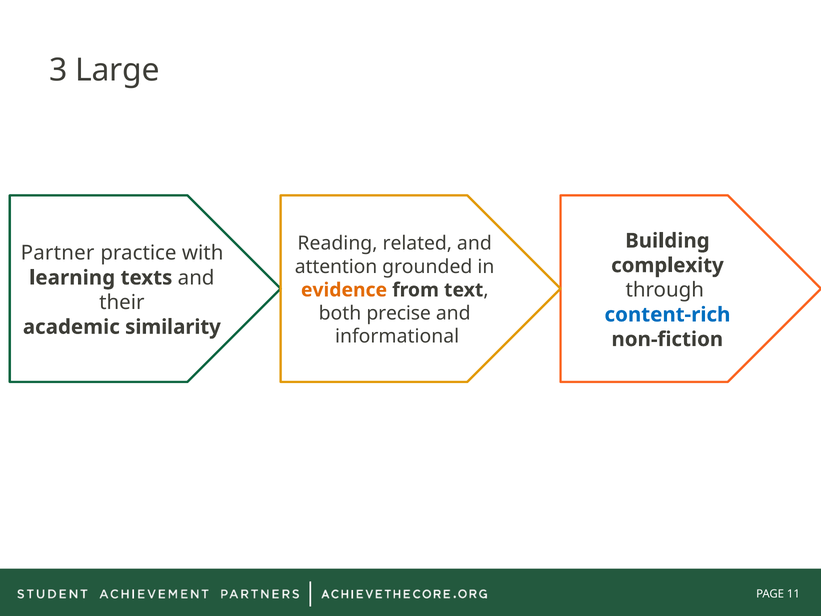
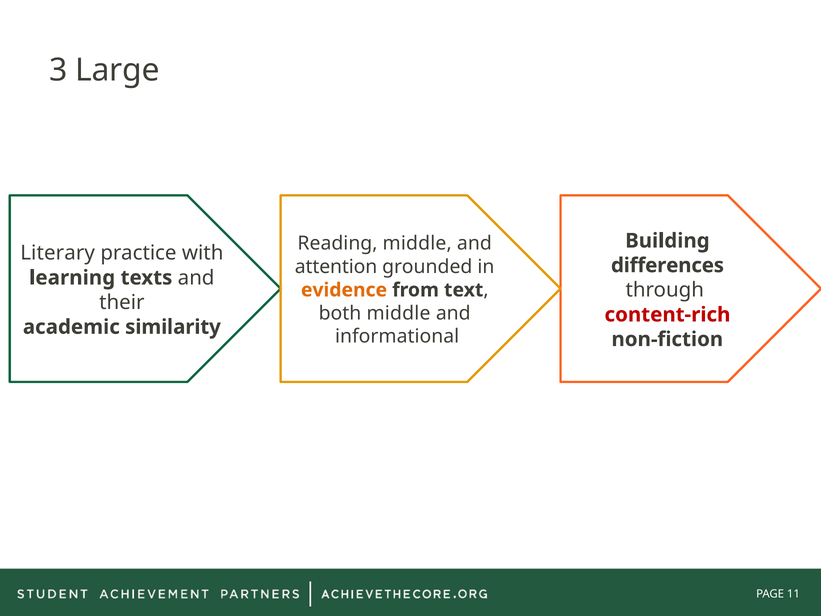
Reading related: related -> middle
Partner: Partner -> Literary
complexity: complexity -> differences
both precise: precise -> middle
content-rich colour: blue -> red
